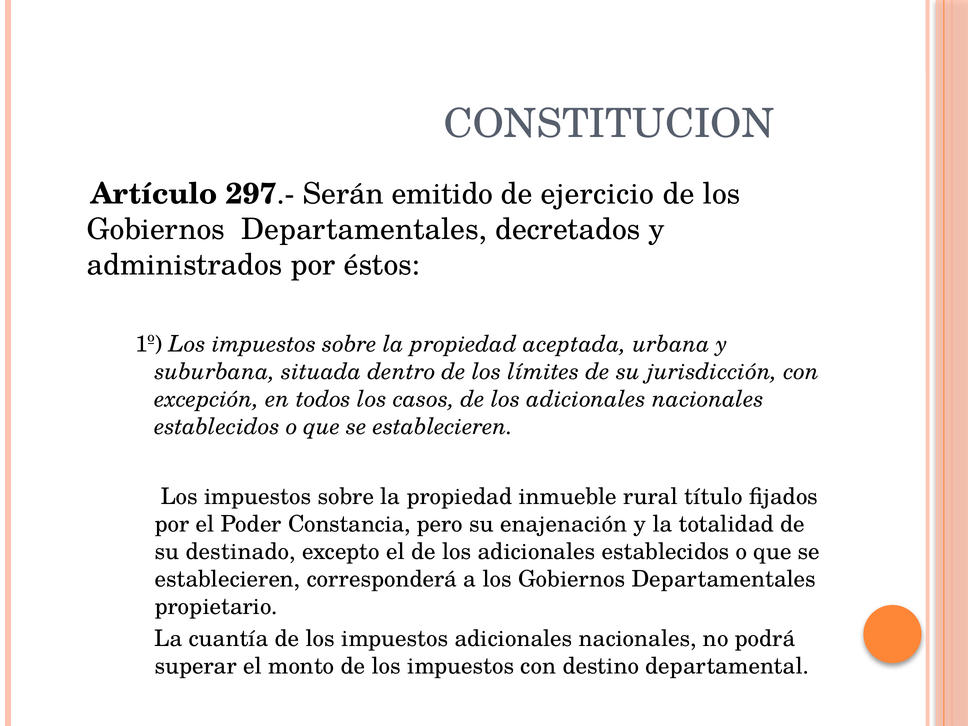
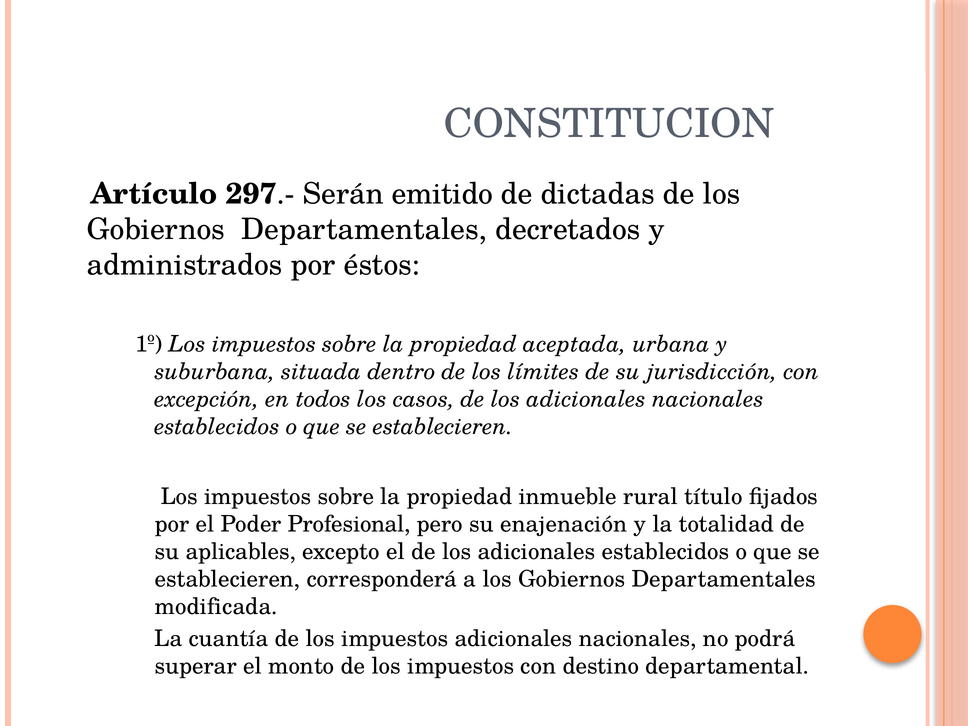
ejercicio: ejercicio -> dictadas
Constancia: Constancia -> Profesional
destinado: destinado -> aplicables
propietario: propietario -> modificada
